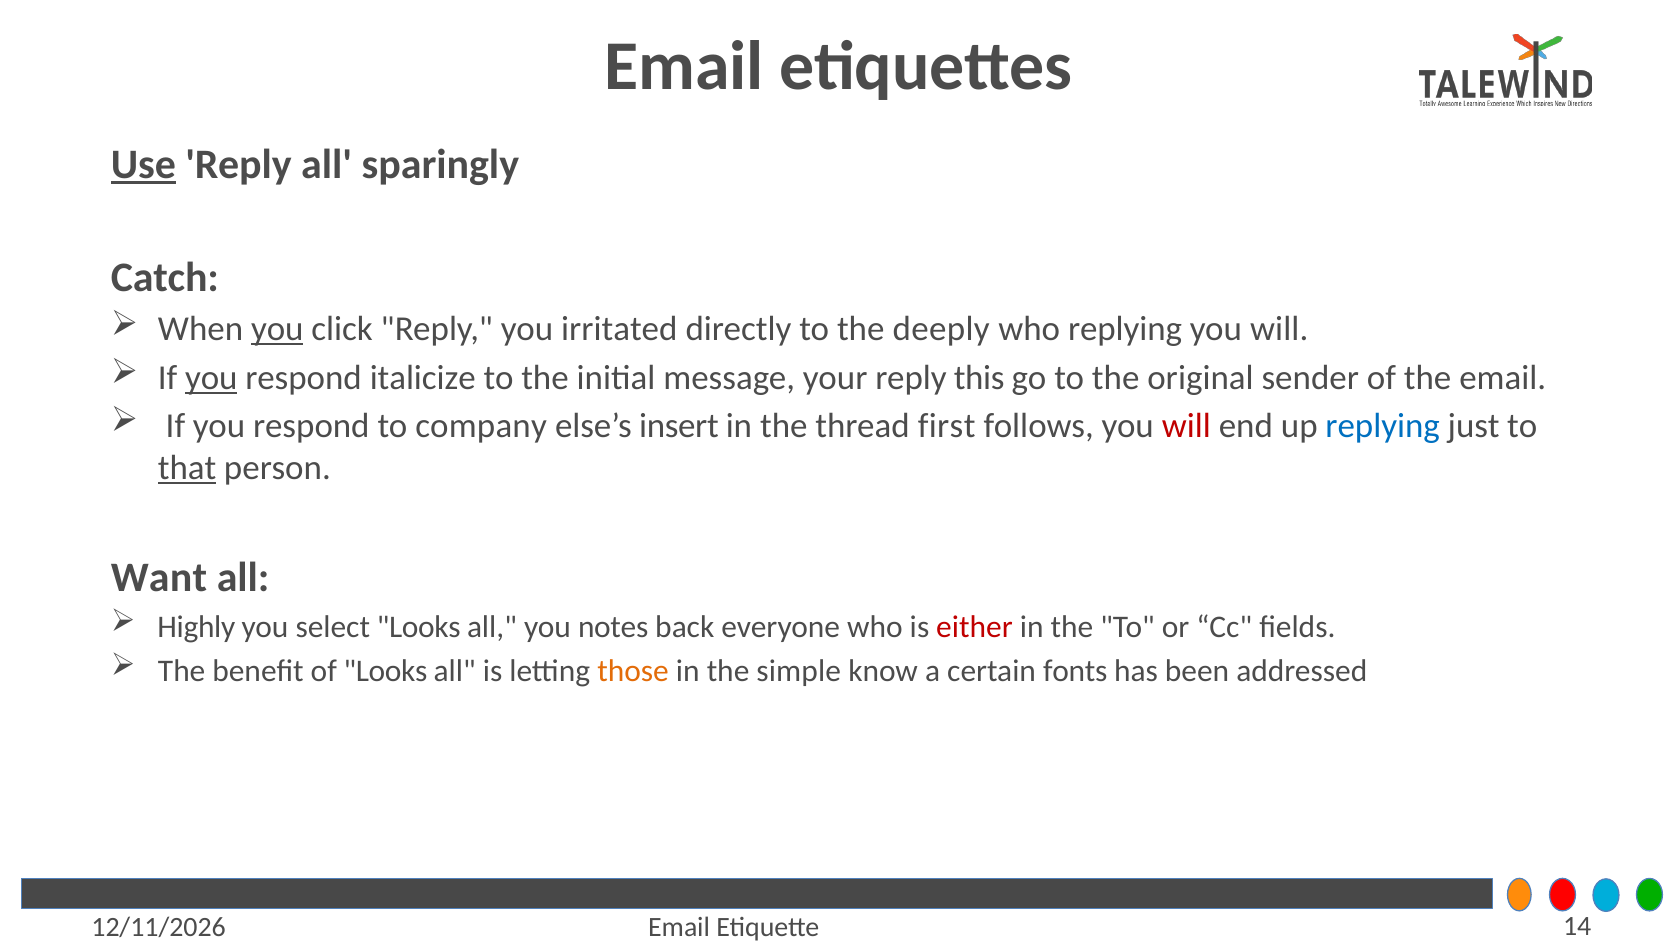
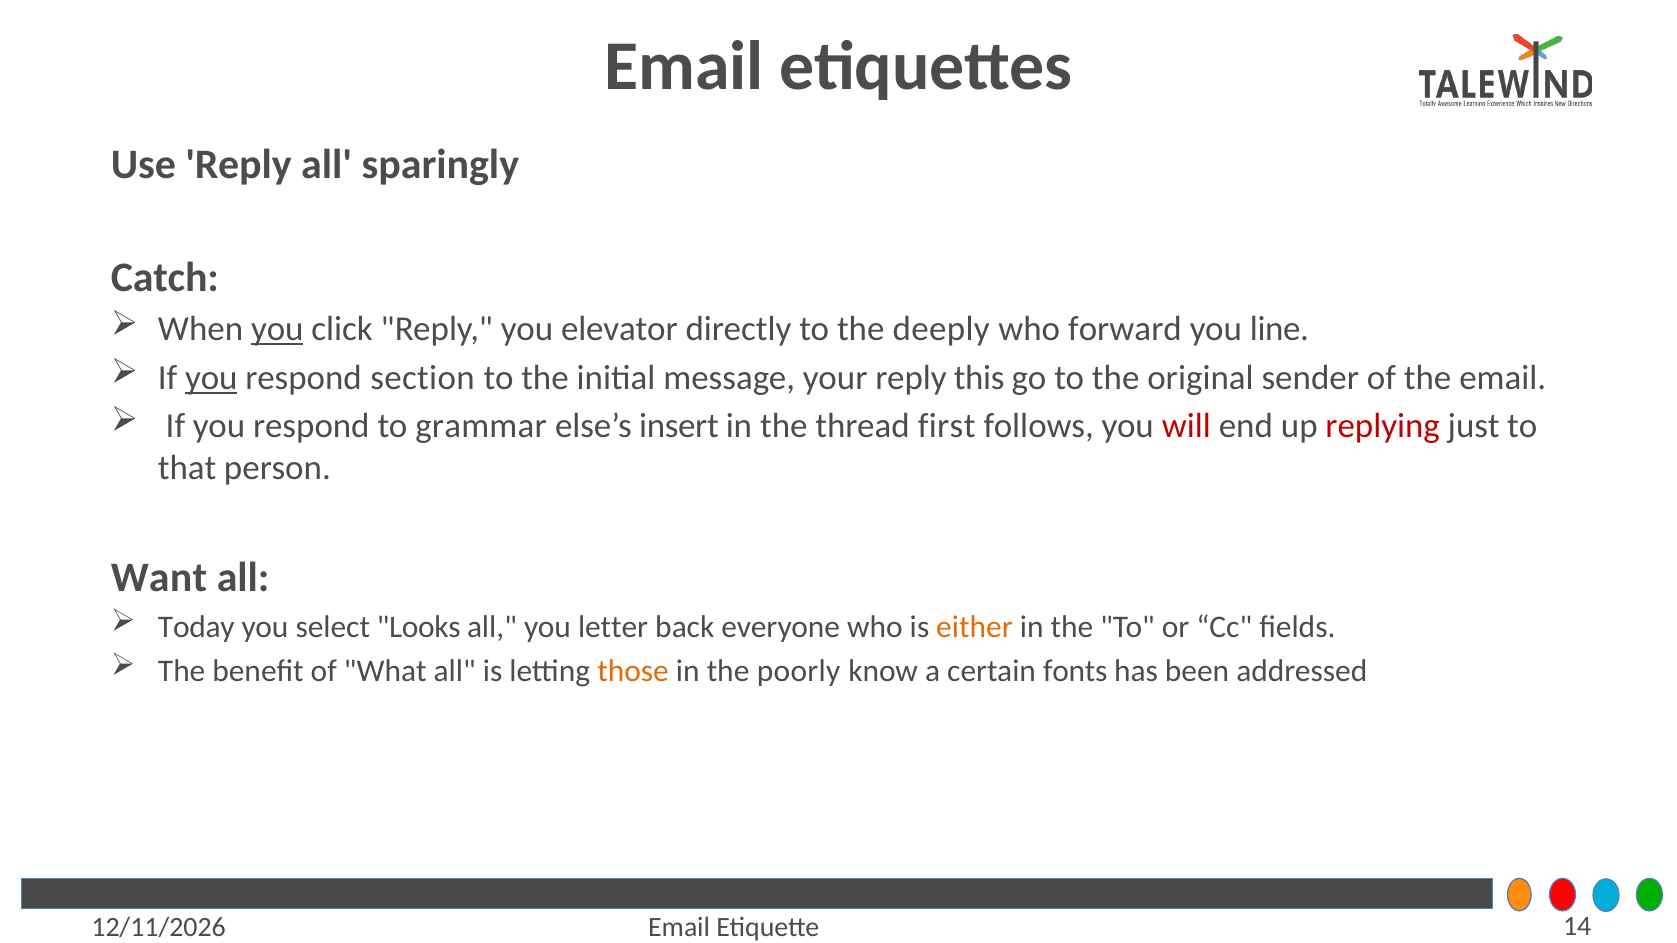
Use underline: present -> none
irritated: irritated -> elevator
who replying: replying -> forward
will at (1279, 329): will -> line
italicize: italicize -> section
company: company -> grammar
replying at (1383, 426) colour: blue -> red
that underline: present -> none
Highly: Highly -> Today
notes: notes -> letter
either colour: red -> orange
of Looks: Looks -> What
simple: simple -> poorly
